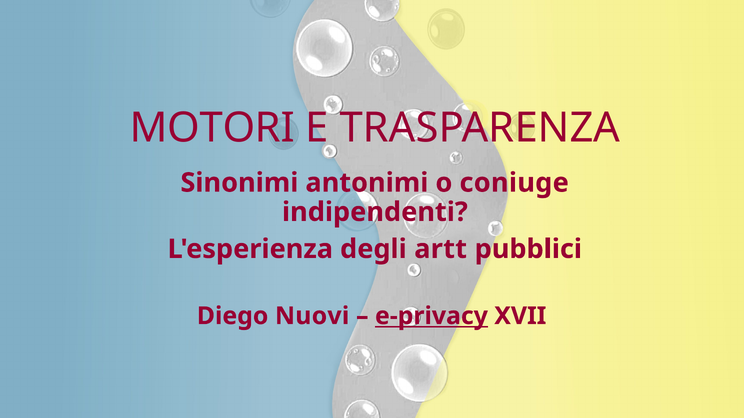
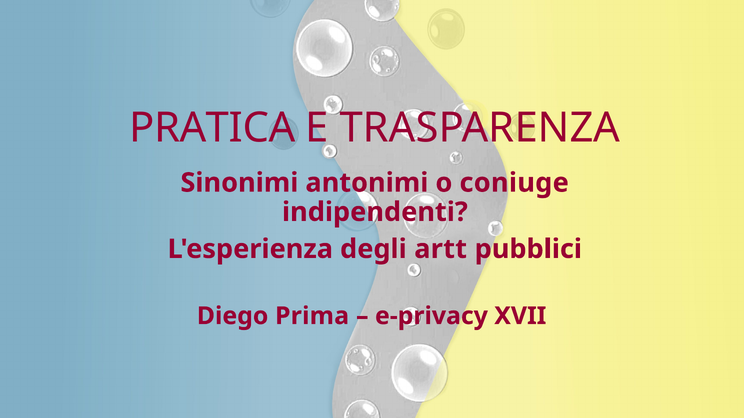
MOTORI: MOTORI -> PRATICA
Nuovi: Nuovi -> Prima
e-privacy underline: present -> none
